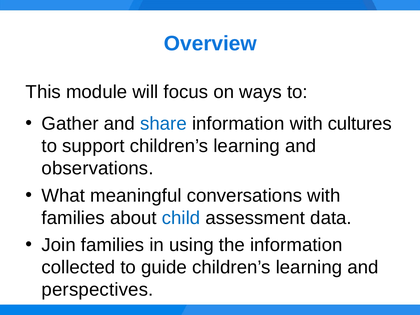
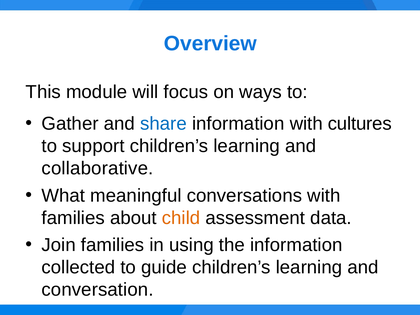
observations: observations -> collaborative
child colour: blue -> orange
perspectives: perspectives -> conversation
